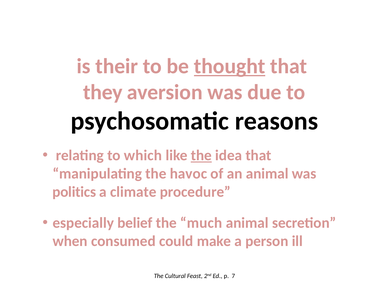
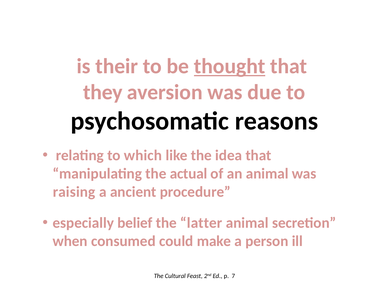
the at (201, 155) underline: present -> none
havoc: havoc -> actual
politics: politics -> raising
climate: climate -> ancient
much: much -> latter
